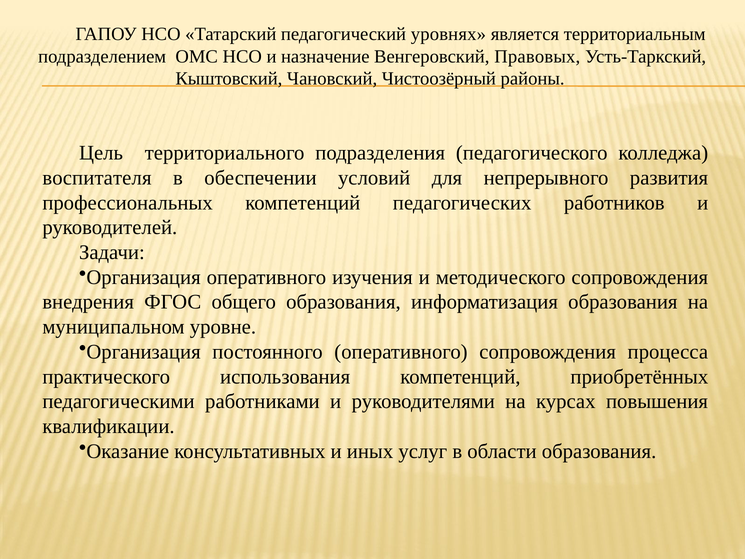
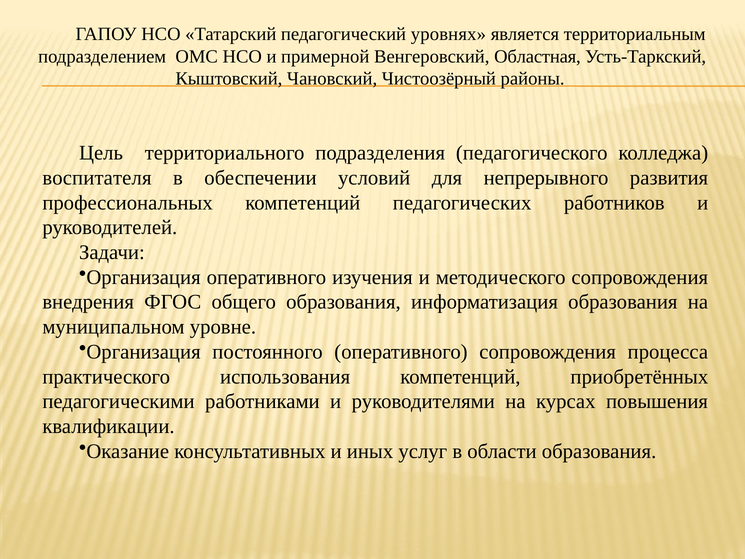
назначение: назначение -> примерной
Правовых: Правовых -> Областная
